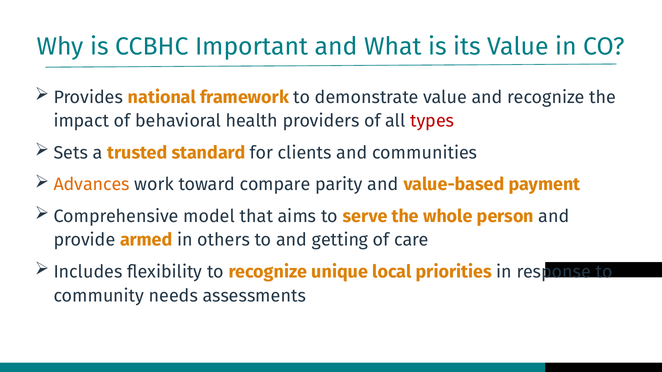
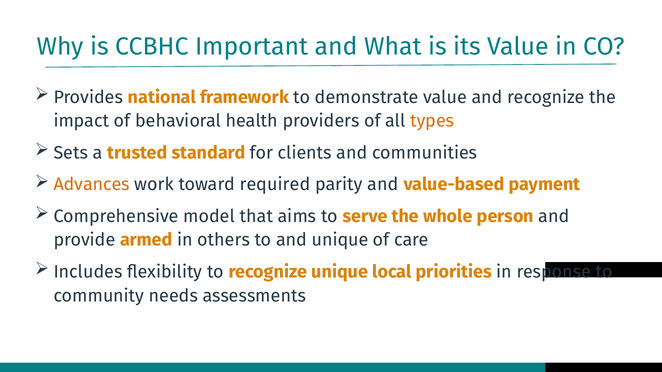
types colour: red -> orange
compare: compare -> required
and getting: getting -> unique
